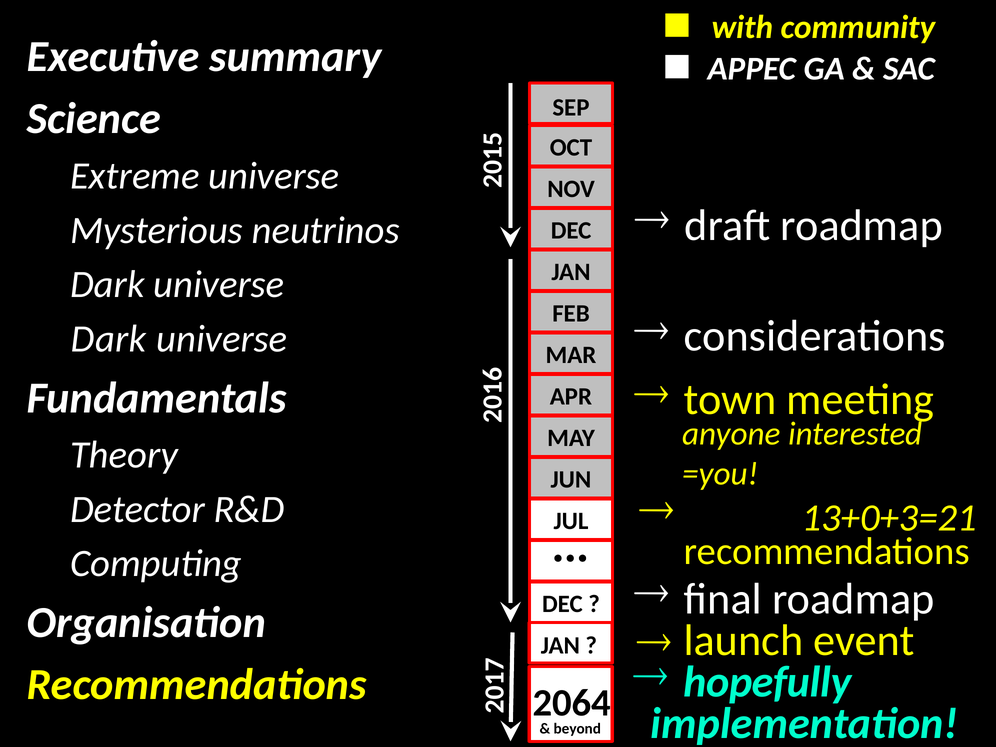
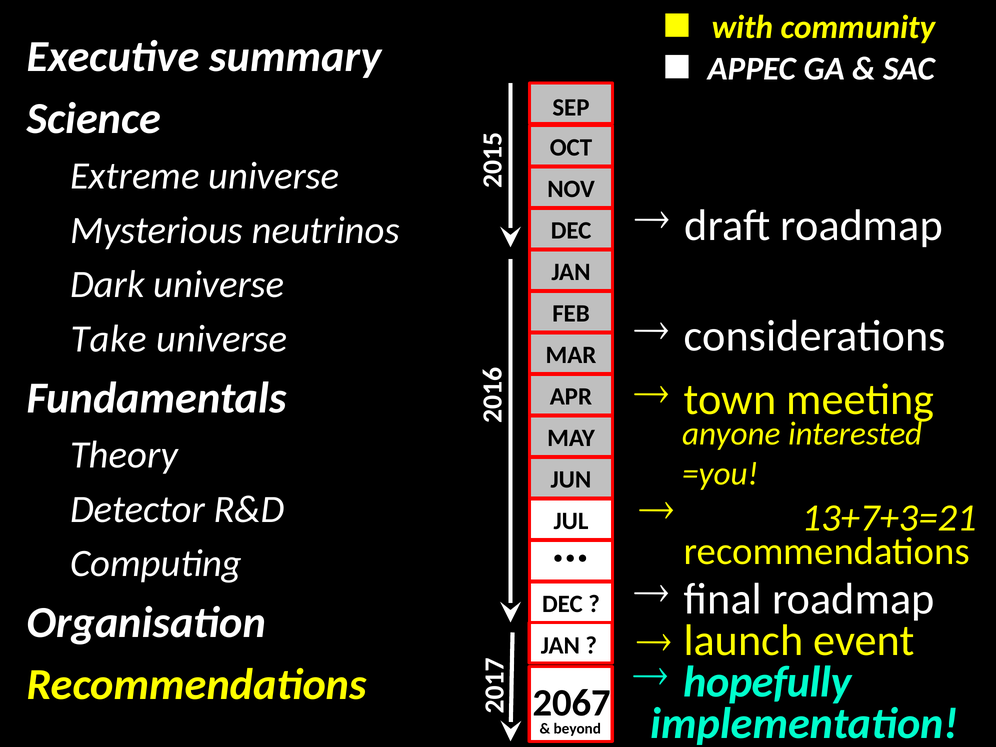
Dark at (109, 339): Dark -> Take
13+0+3=21: 13+0+3=21 -> 13+7+3=21
2064: 2064 -> 2067
